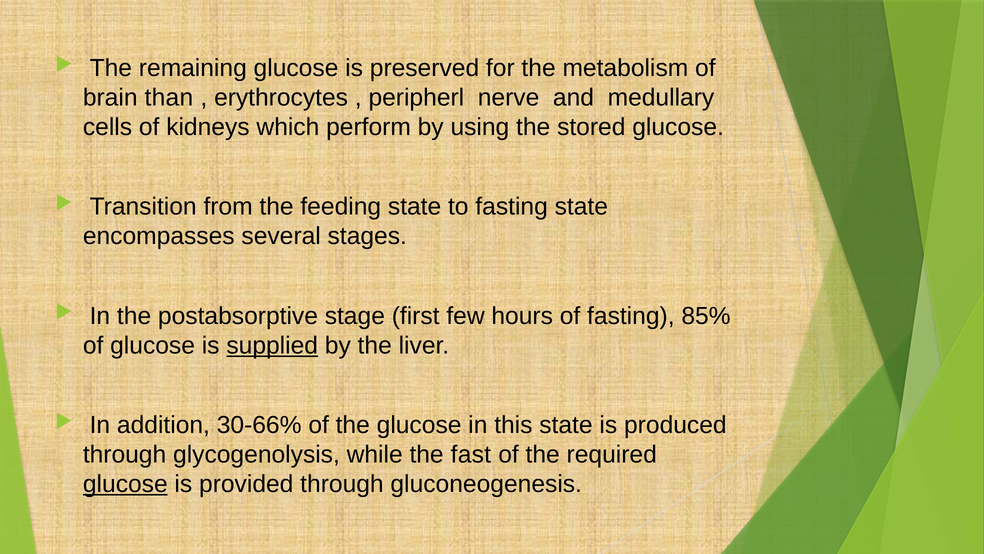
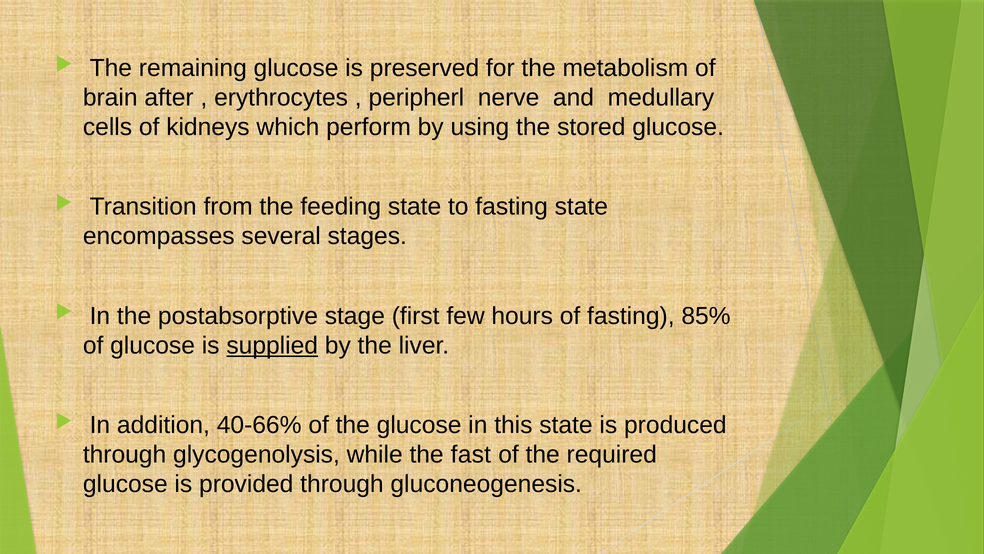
than: than -> after
30-66%: 30-66% -> 40-66%
glucose at (125, 484) underline: present -> none
